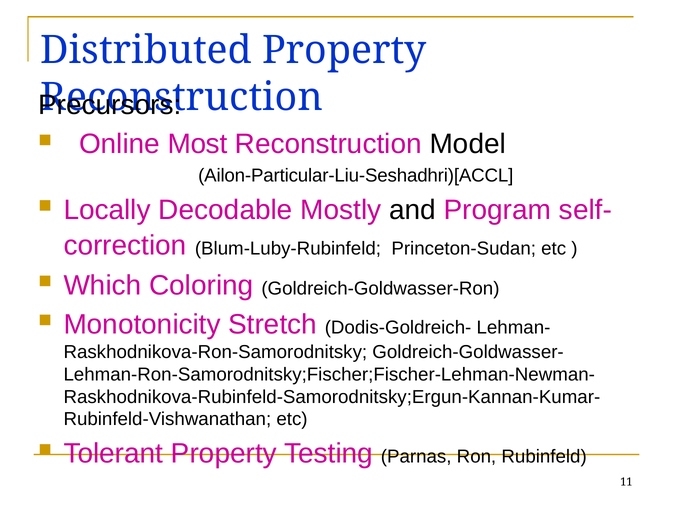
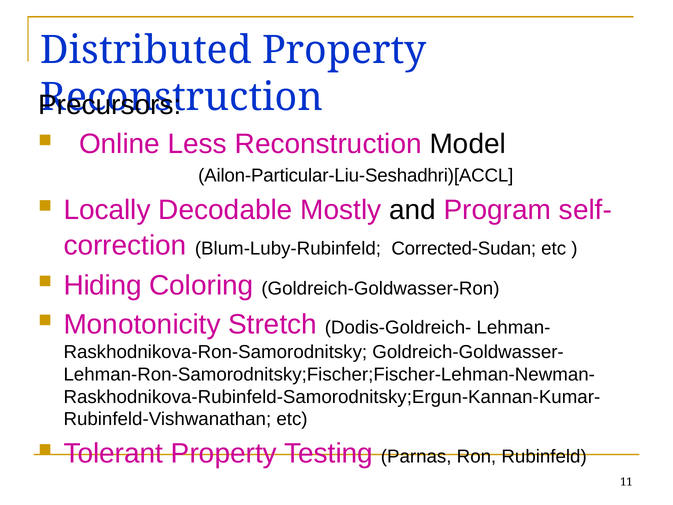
Most: Most -> Less
Princeton-Sudan: Princeton-Sudan -> Corrected-Sudan
Which: Which -> Hiding
